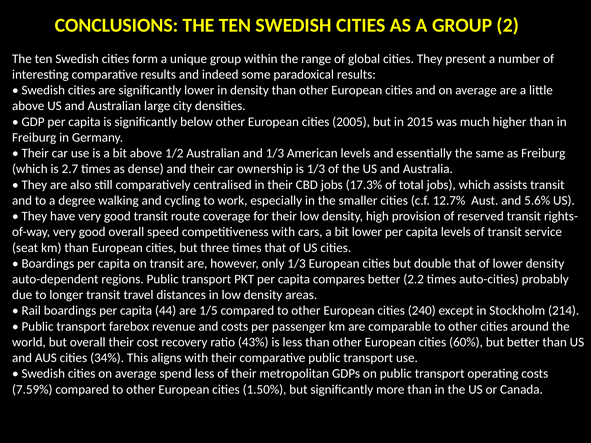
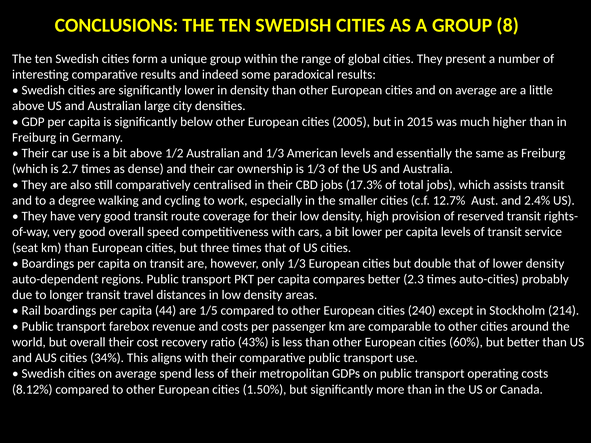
2: 2 -> 8
5.6%: 5.6% -> 2.4%
2.2: 2.2 -> 2.3
7.59%: 7.59% -> 8.12%
